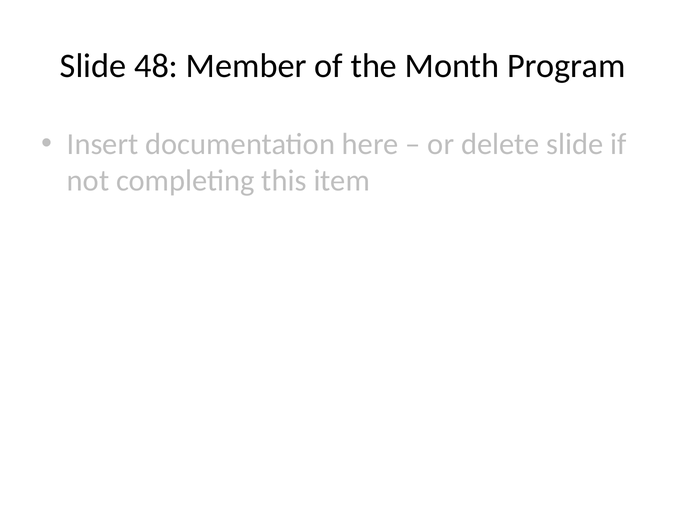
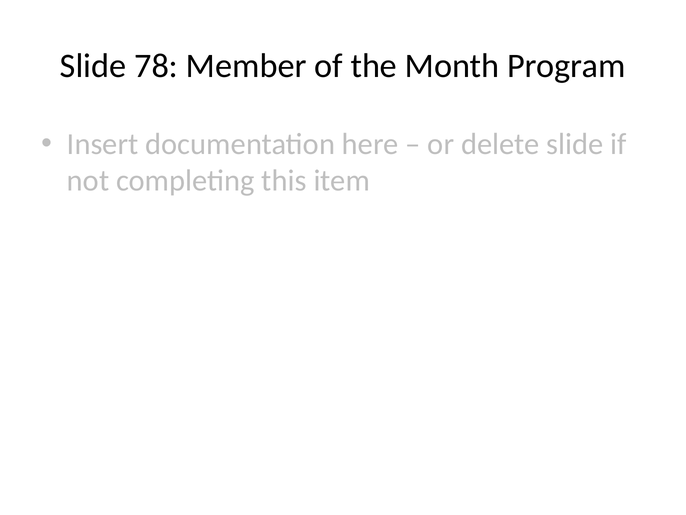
48: 48 -> 78
